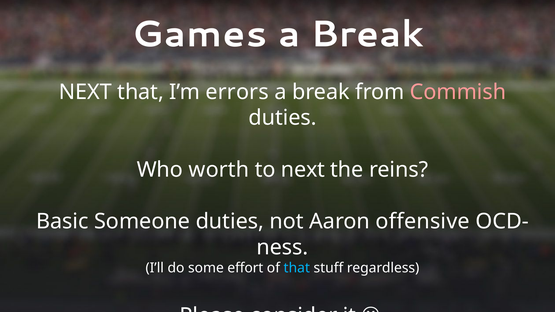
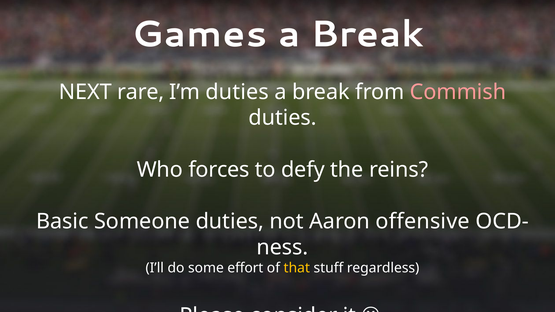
NEXT that: that -> rare
I’m errors: errors -> duties
worth: worth -> forces
to next: next -> defy
that at (297, 268) colour: light blue -> yellow
